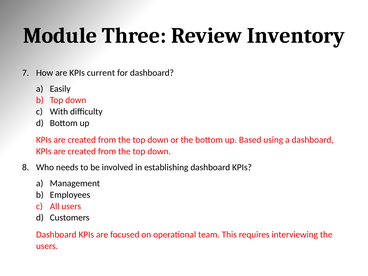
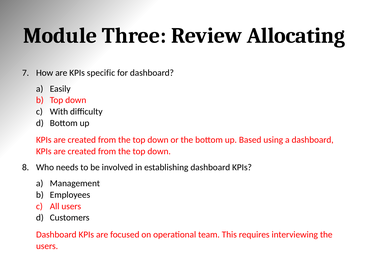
Inventory: Inventory -> Allocating
current: current -> specific
